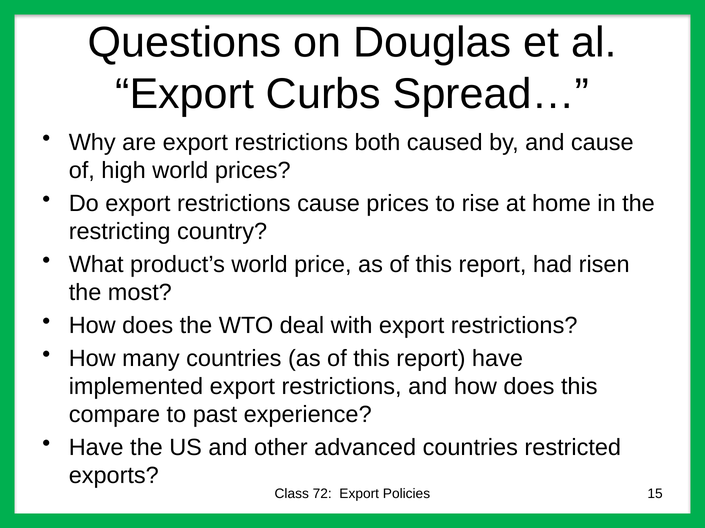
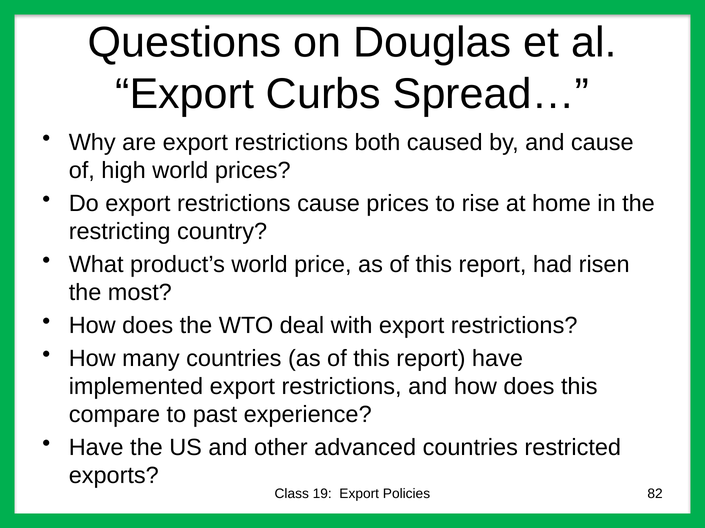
72: 72 -> 19
15: 15 -> 82
